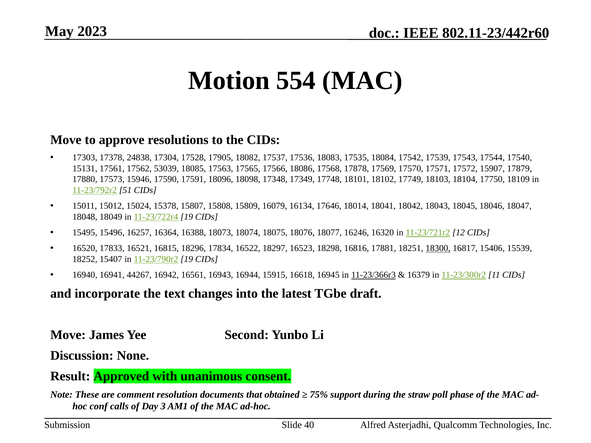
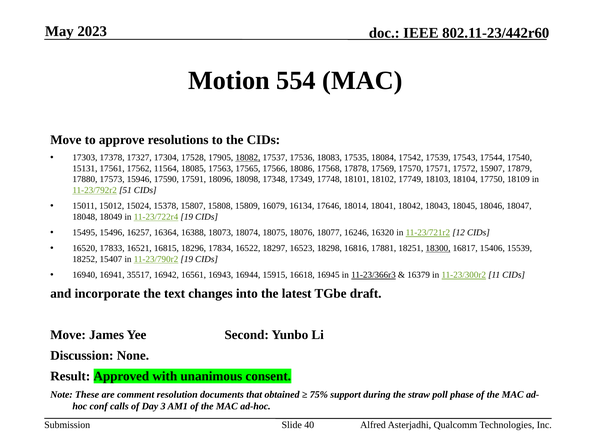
24838: 24838 -> 17327
18082 underline: none -> present
53039: 53039 -> 11564
44267: 44267 -> 35517
